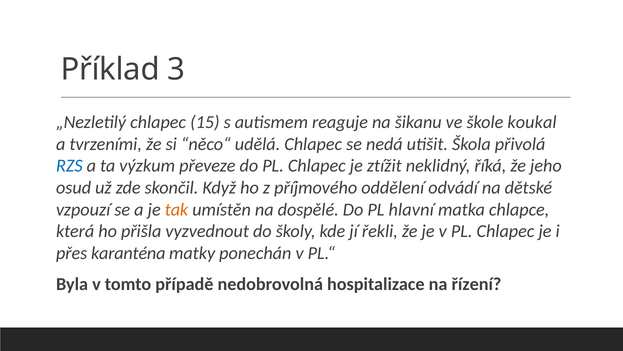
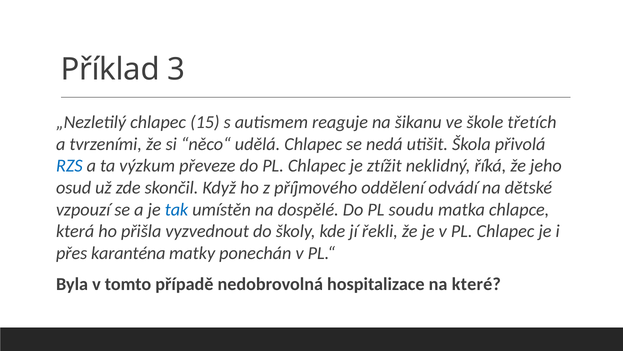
koukal: koukal -> třetích
tak colour: orange -> blue
hlavní: hlavní -> soudu
řízení: řízení -> které
